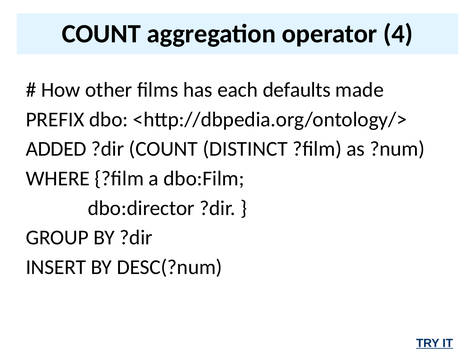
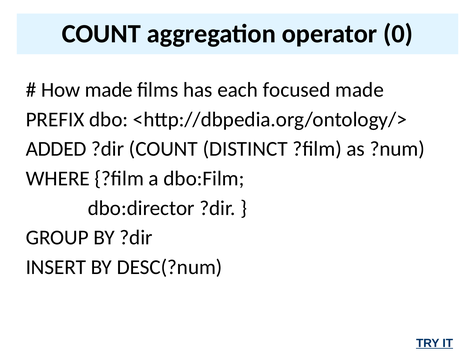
4: 4 -> 0
How other: other -> made
defaults: defaults -> focused
